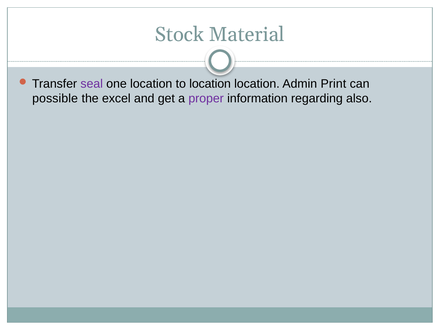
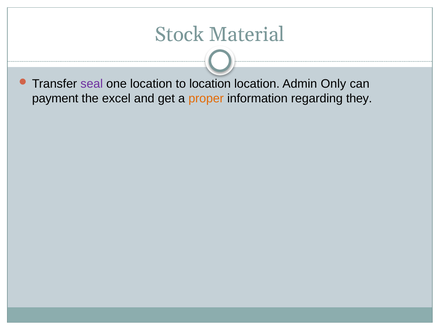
Print: Print -> Only
possible: possible -> payment
proper colour: purple -> orange
also: also -> they
